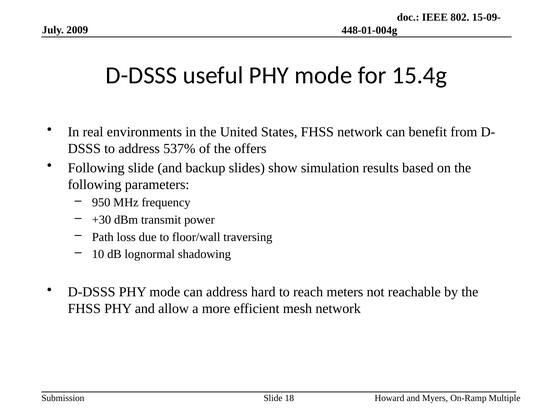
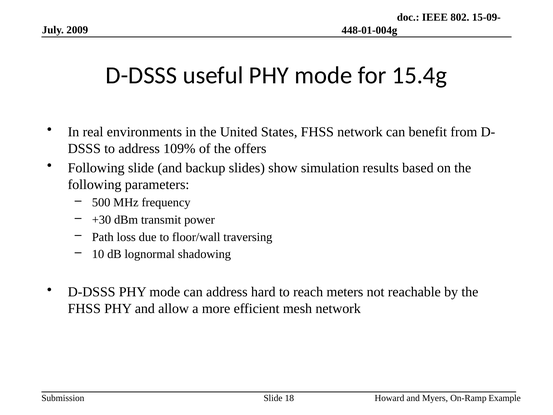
537%: 537% -> 109%
950: 950 -> 500
Multiple: Multiple -> Example
